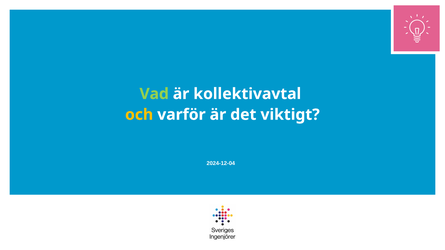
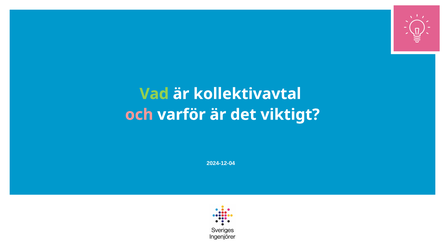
och colour: yellow -> pink
